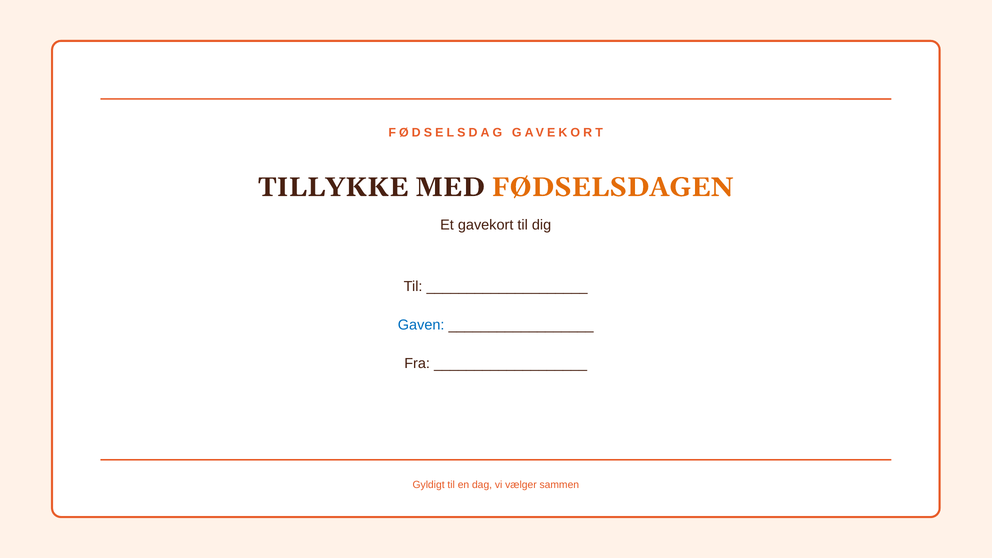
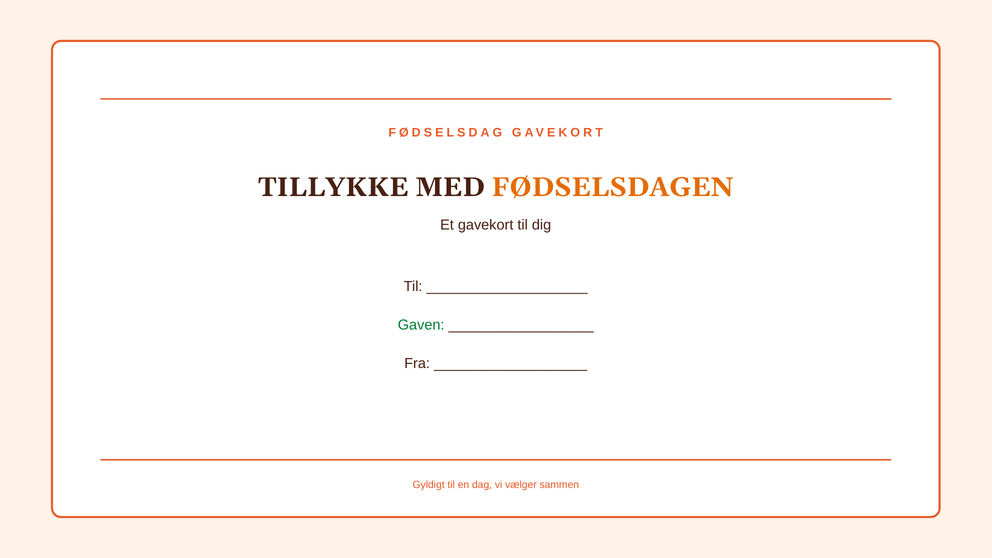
Gaven colour: blue -> green
